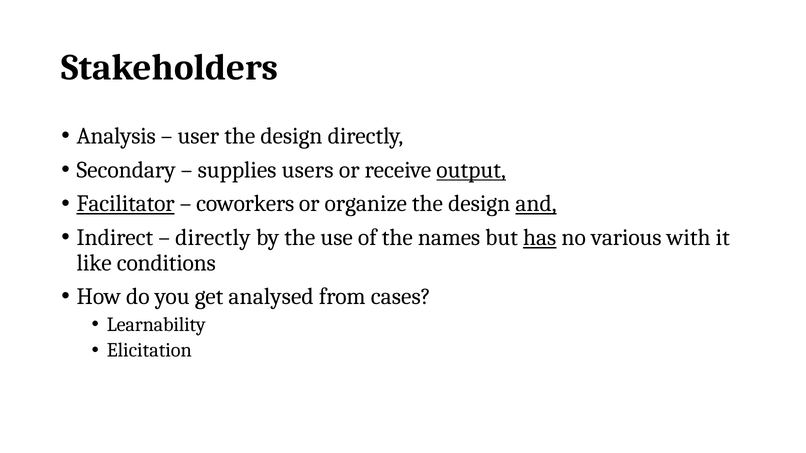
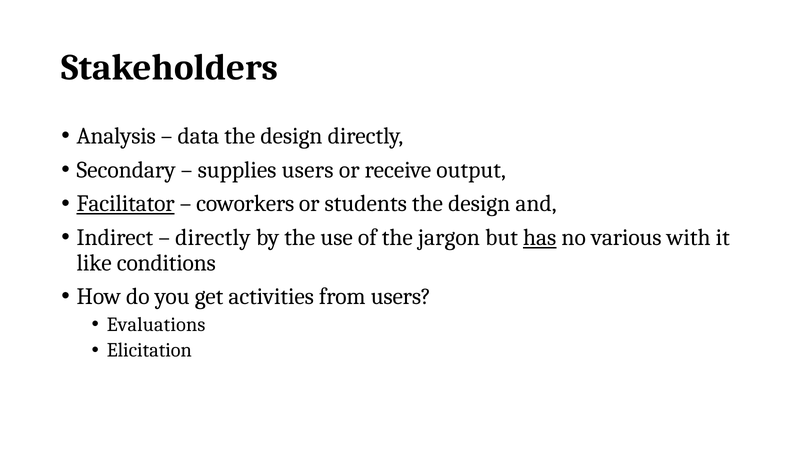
user: user -> data
output underline: present -> none
organize: organize -> students
and underline: present -> none
names: names -> jargon
analysed: analysed -> activities
from cases: cases -> users
Learnability: Learnability -> Evaluations
